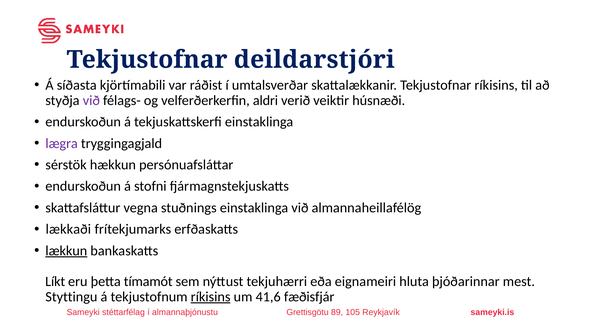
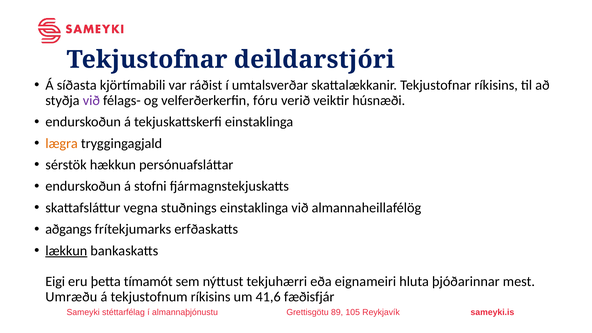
aldri: aldri -> fóru
lægra colour: purple -> orange
lækkaði: lækkaði -> aðgangs
Líkt: Líkt -> Eigi
Styttingu: Styttingu -> Umræðu
ríkisins underline: present -> none
